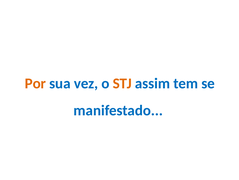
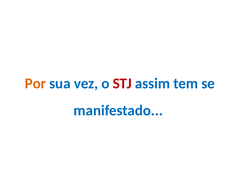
STJ colour: orange -> red
